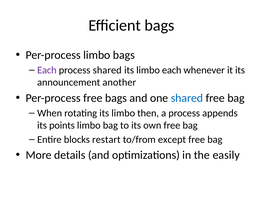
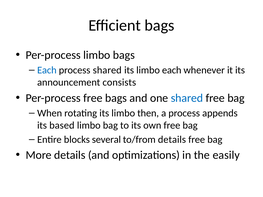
Each at (47, 70) colour: purple -> blue
another: another -> consists
points: points -> based
restart: restart -> several
to/from except: except -> details
